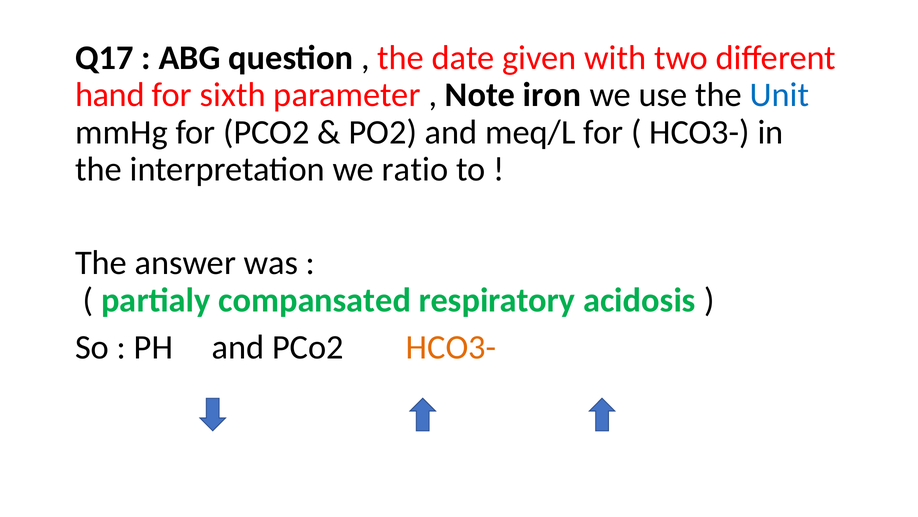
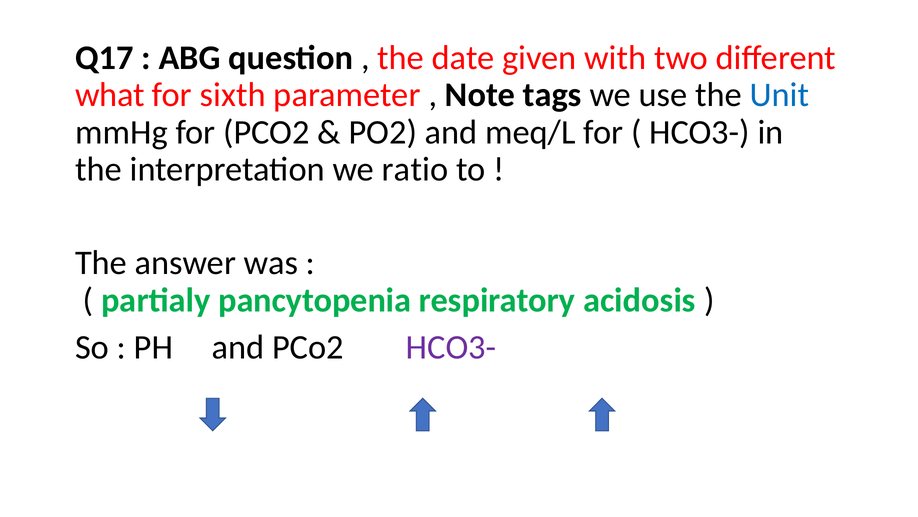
hand: hand -> what
iron: iron -> tags
compansated: compansated -> pancytopenia
HCO3- at (451, 347) colour: orange -> purple
